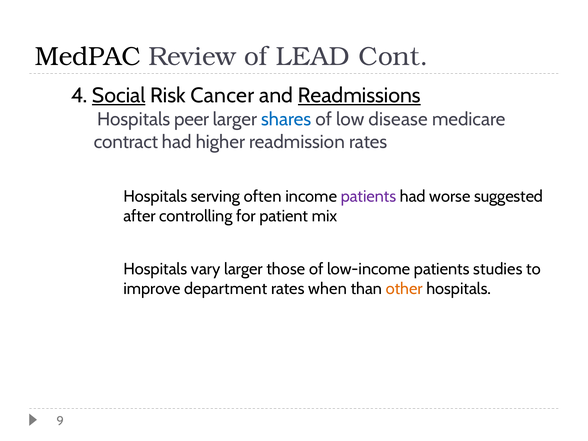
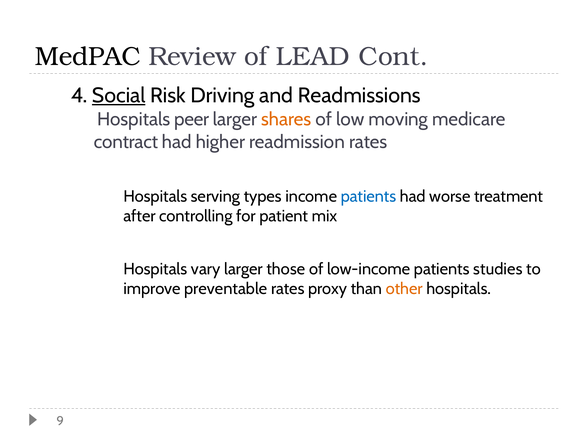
Cancer: Cancer -> Driving
Readmissions underline: present -> none
shares colour: blue -> orange
disease: disease -> moving
often: often -> types
patients at (368, 196) colour: purple -> blue
suggested: suggested -> treatment
department: department -> preventable
when: when -> proxy
